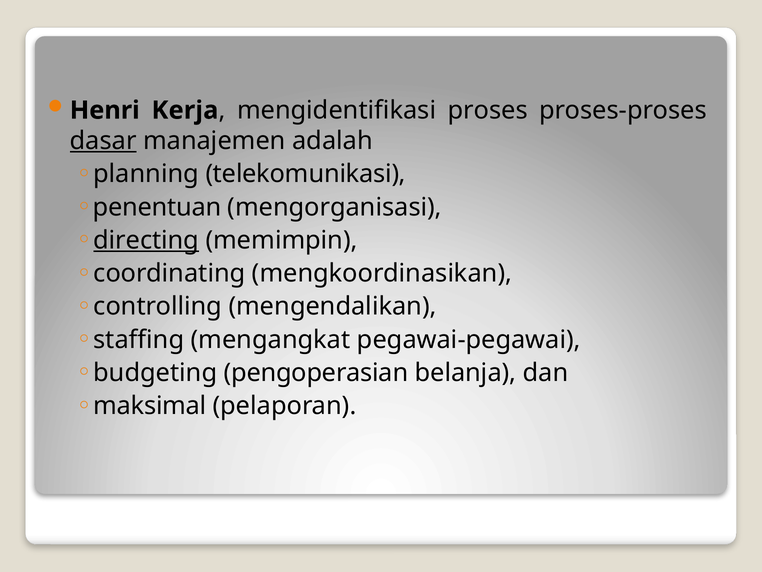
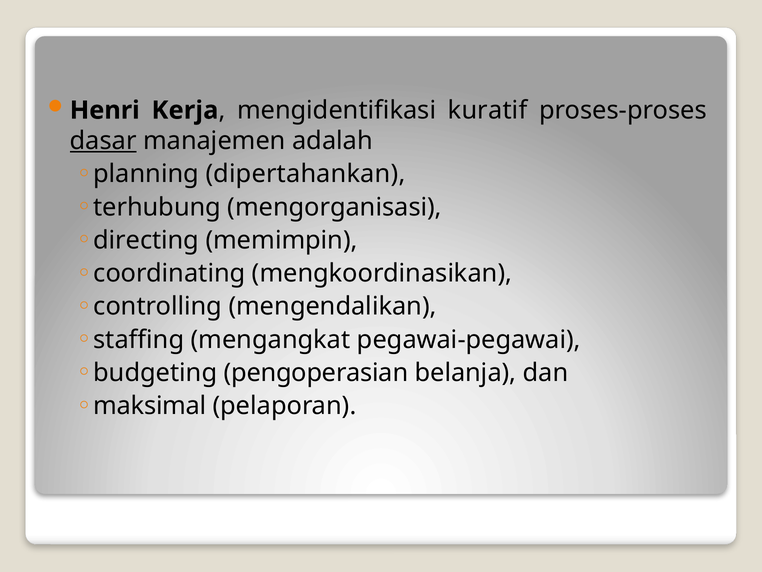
proses: proses -> kuratif
telekomunikasi: telekomunikasi -> dipertahankan
penentuan: penentuan -> terhubung
directing underline: present -> none
